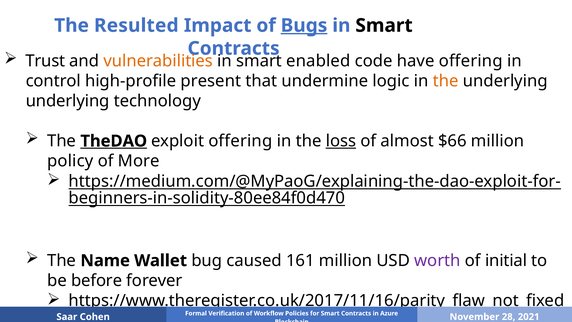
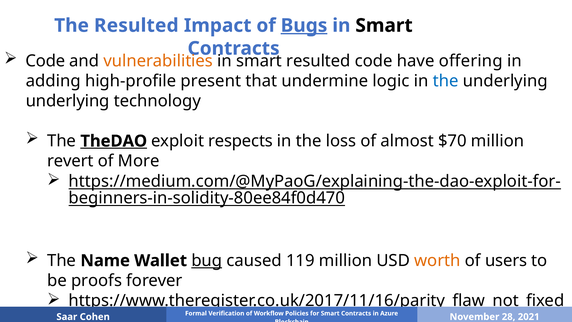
Trust at (45, 61): Trust -> Code
enabled at (318, 61): enabled -> resulted
control: control -> adding
the at (446, 81) colour: orange -> blue
exploit offering: offering -> respects
loss underline: present -> none
$66: $66 -> $70
policy: policy -> revert
bug underline: none -> present
161: 161 -> 119
worth colour: purple -> orange
initial: initial -> users
before: before -> proofs
